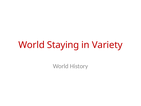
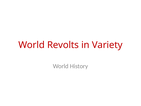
Staying: Staying -> Revolts
